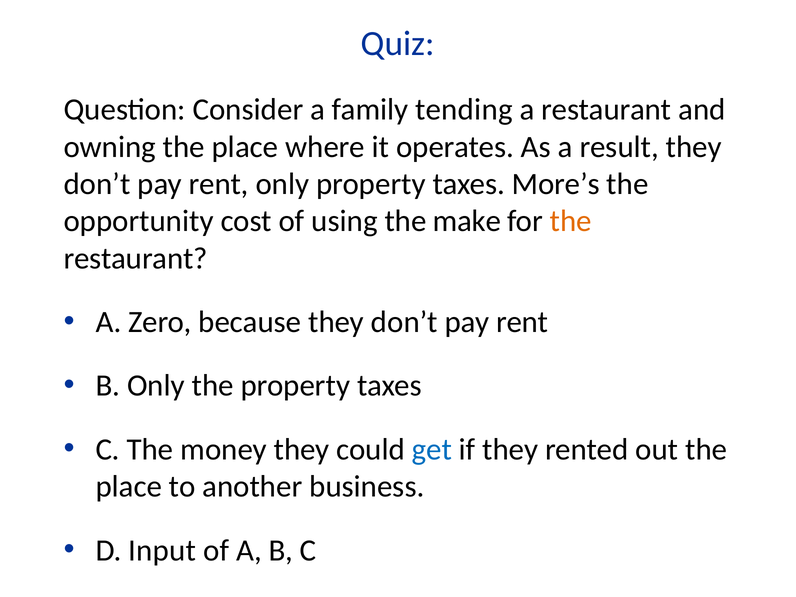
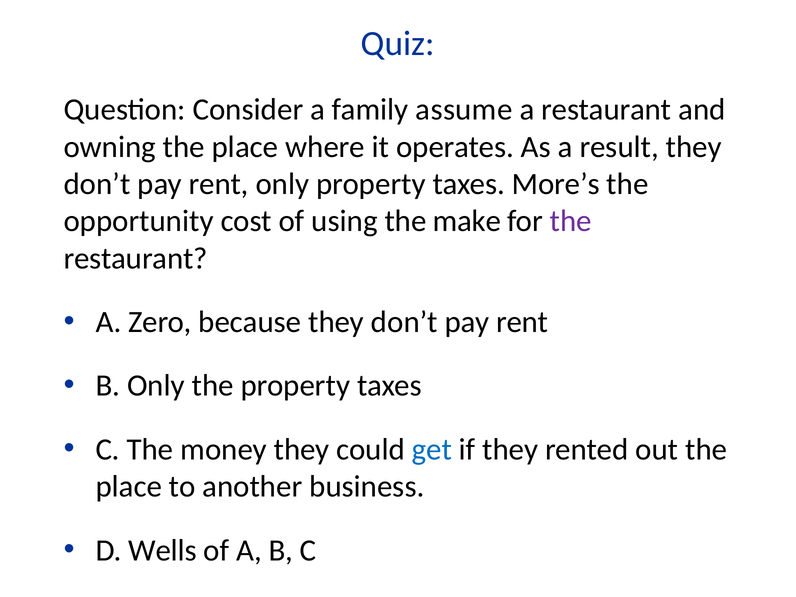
tending: tending -> assume
the at (571, 221) colour: orange -> purple
Input: Input -> Wells
